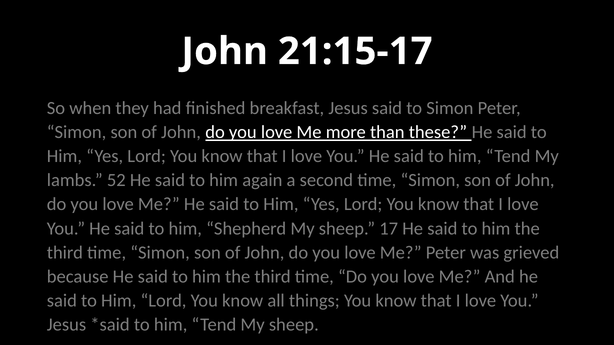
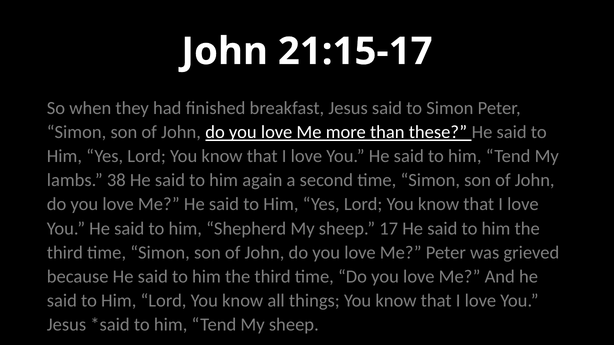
52: 52 -> 38
